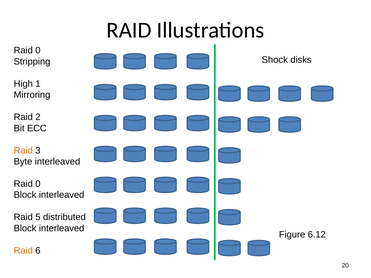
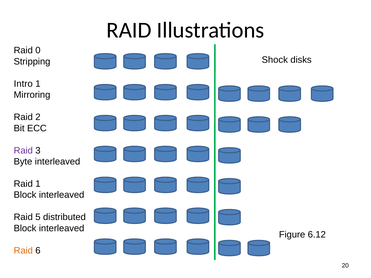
High: High -> Intro
Raid at (23, 151) colour: orange -> purple
0 at (38, 184): 0 -> 1
